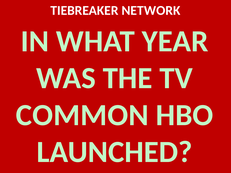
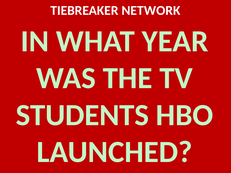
COMMON: COMMON -> STUDENTS
